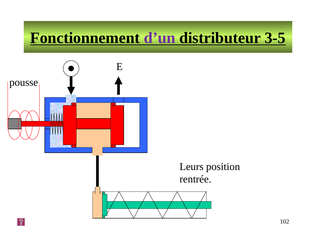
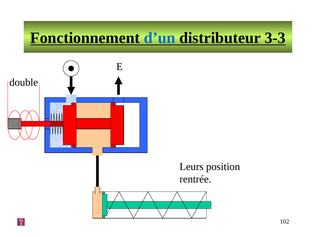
d’un colour: purple -> blue
3-5: 3-5 -> 3-3
pousse: pousse -> double
